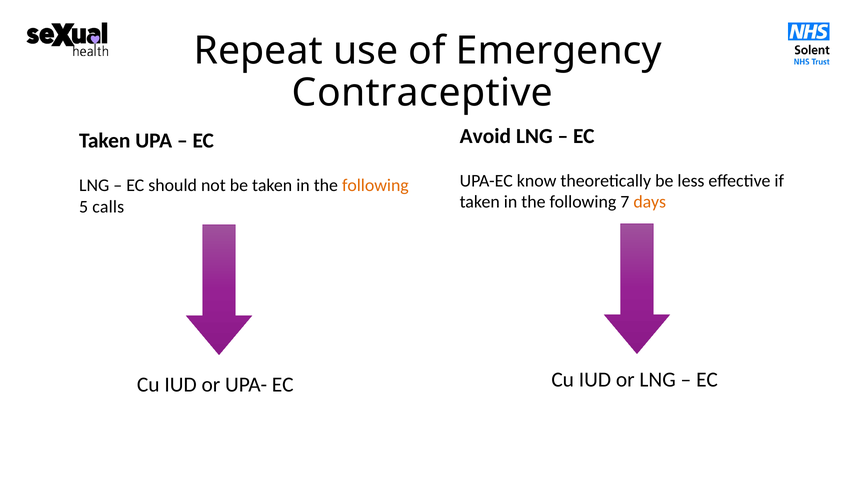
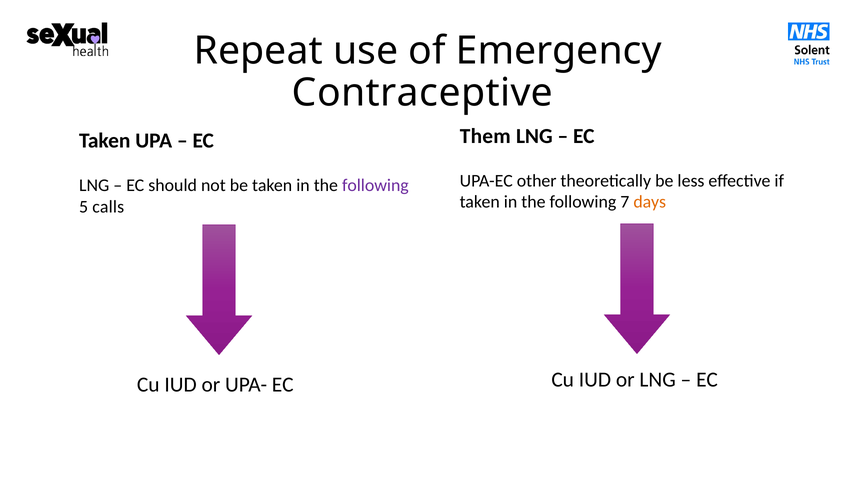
Avoid: Avoid -> Them
know: know -> other
following at (375, 186) colour: orange -> purple
